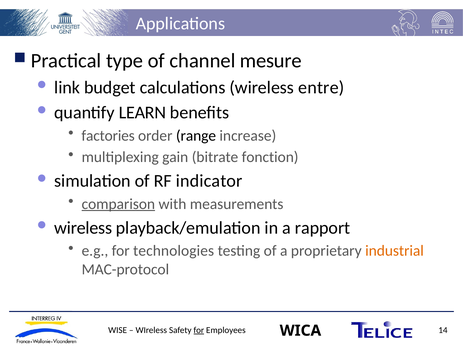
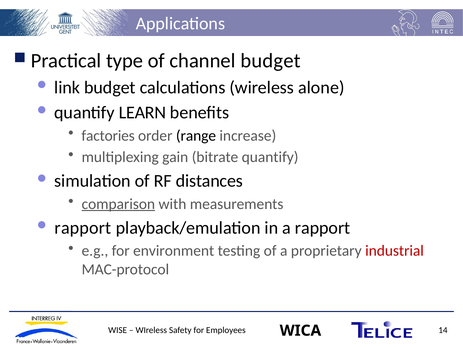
channel mesure: mesure -> budget
entre: entre -> alone
bitrate fonction: fonction -> quantify
indicator: indicator -> distances
wireless at (83, 228): wireless -> rapport
technologies: technologies -> environment
industrial colour: orange -> red
for at (199, 330) underline: present -> none
